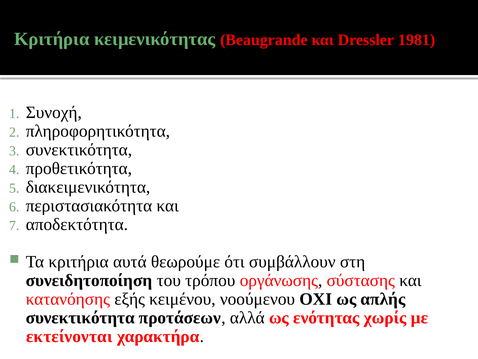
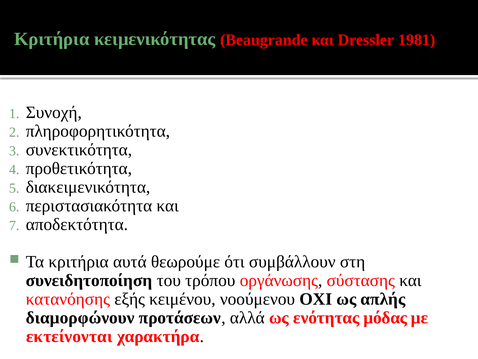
συνεκτικότητα at (80, 317): συνεκτικότητα -> διαμορφώνουν
χωρίς: χωρίς -> μόδας
